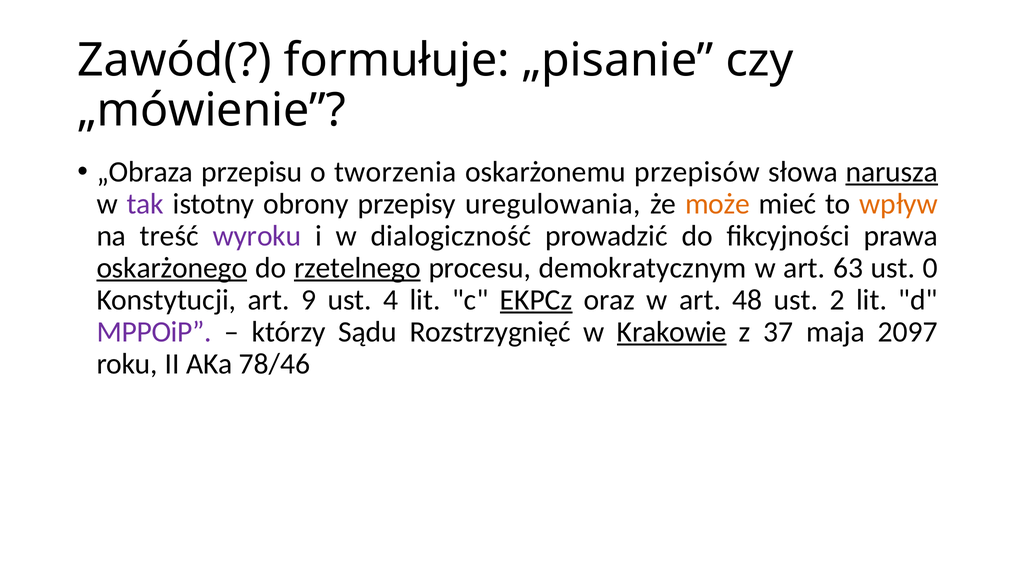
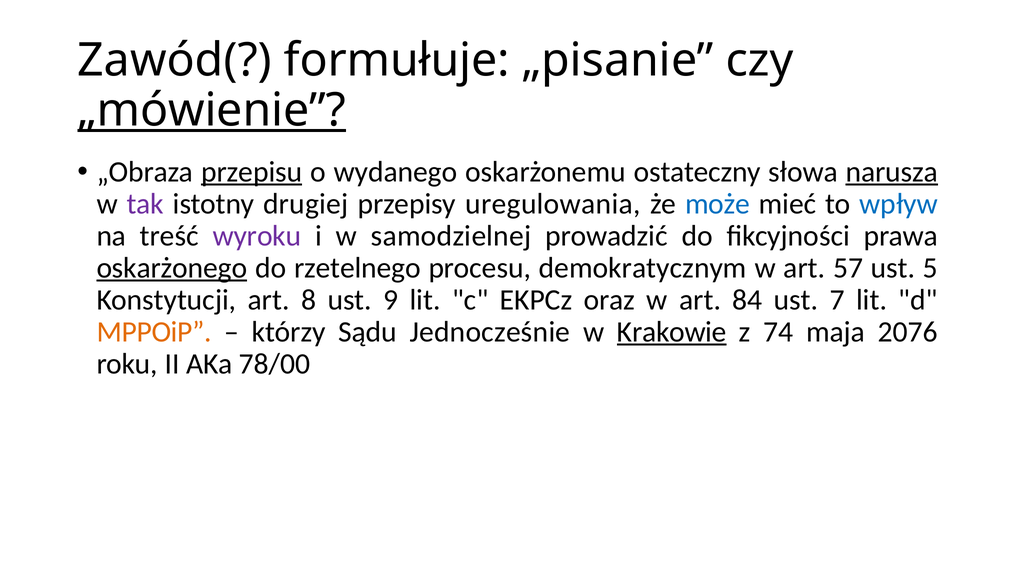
„mówienie underline: none -> present
przepisu underline: none -> present
tworzenia: tworzenia -> wydanego
przepisów: przepisów -> ostateczny
obrony: obrony -> drugiej
może colour: orange -> blue
wpływ colour: orange -> blue
dialogiczność: dialogiczność -> samodzielnej
rzetelnego underline: present -> none
63: 63 -> 57
0: 0 -> 5
9: 9 -> 8
4: 4 -> 9
EKPCz underline: present -> none
48: 48 -> 84
2: 2 -> 7
MPPOiP colour: purple -> orange
Rozstrzygnięć: Rozstrzygnięć -> Jednocześnie
37: 37 -> 74
2097: 2097 -> 2076
78/46: 78/46 -> 78/00
